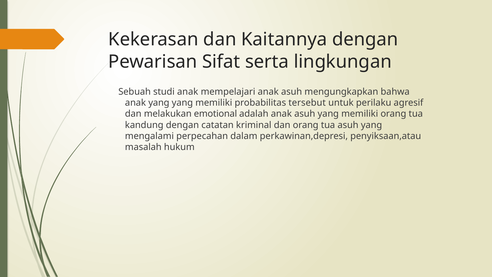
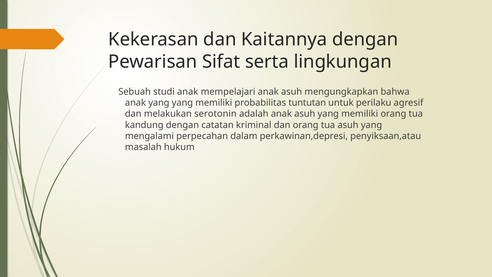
tersebut: tersebut -> tuntutan
emotional: emotional -> serotonin
